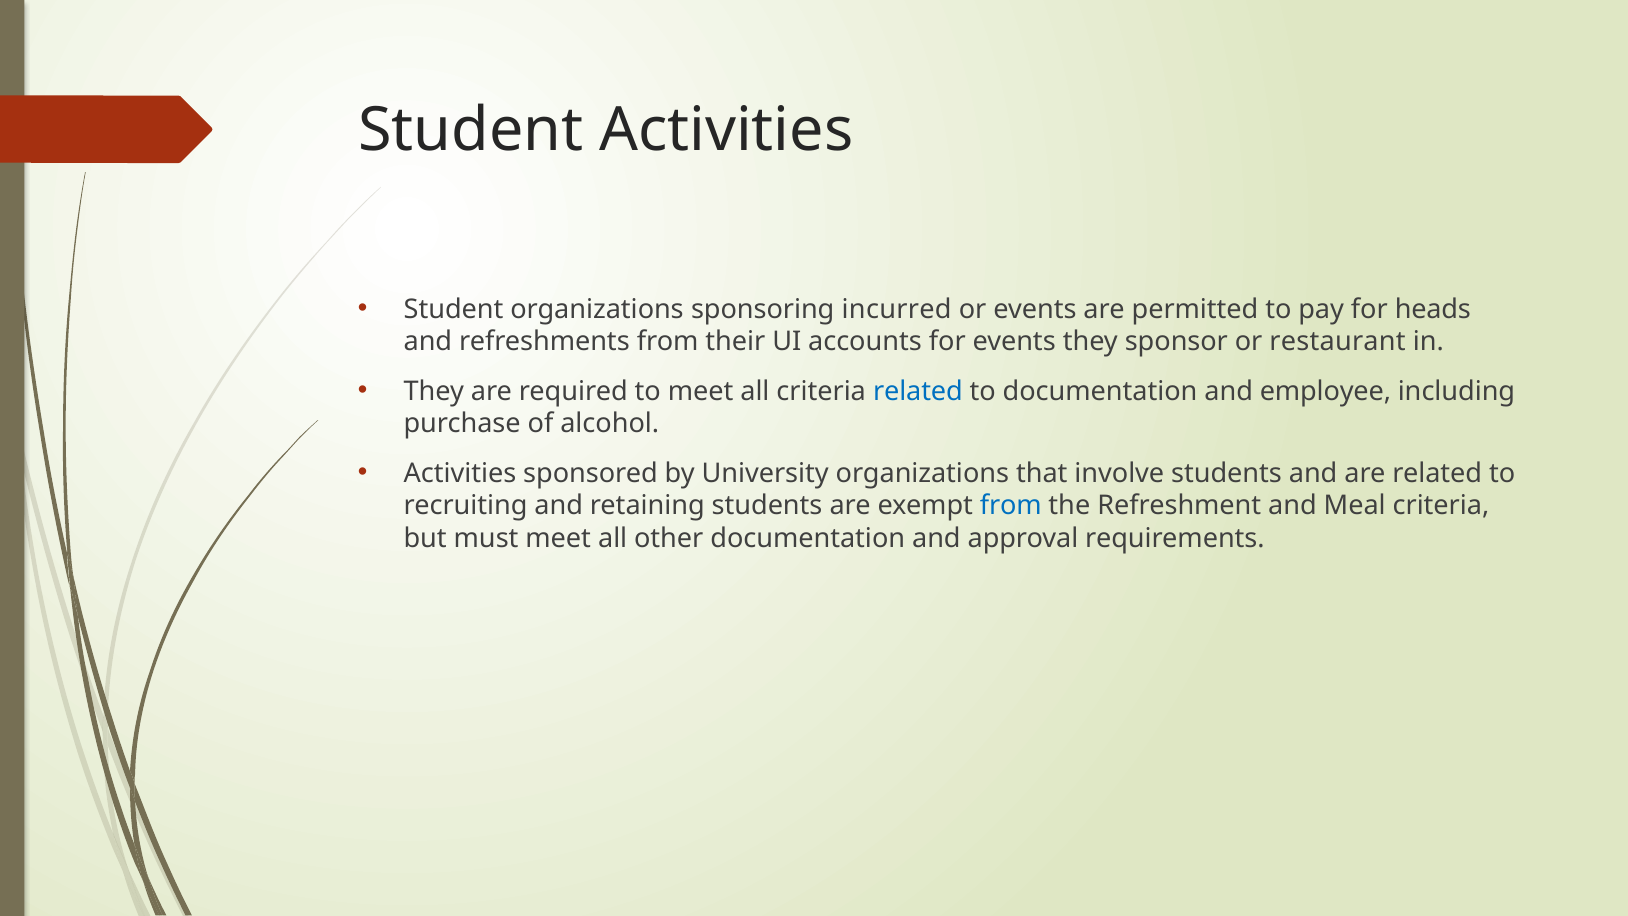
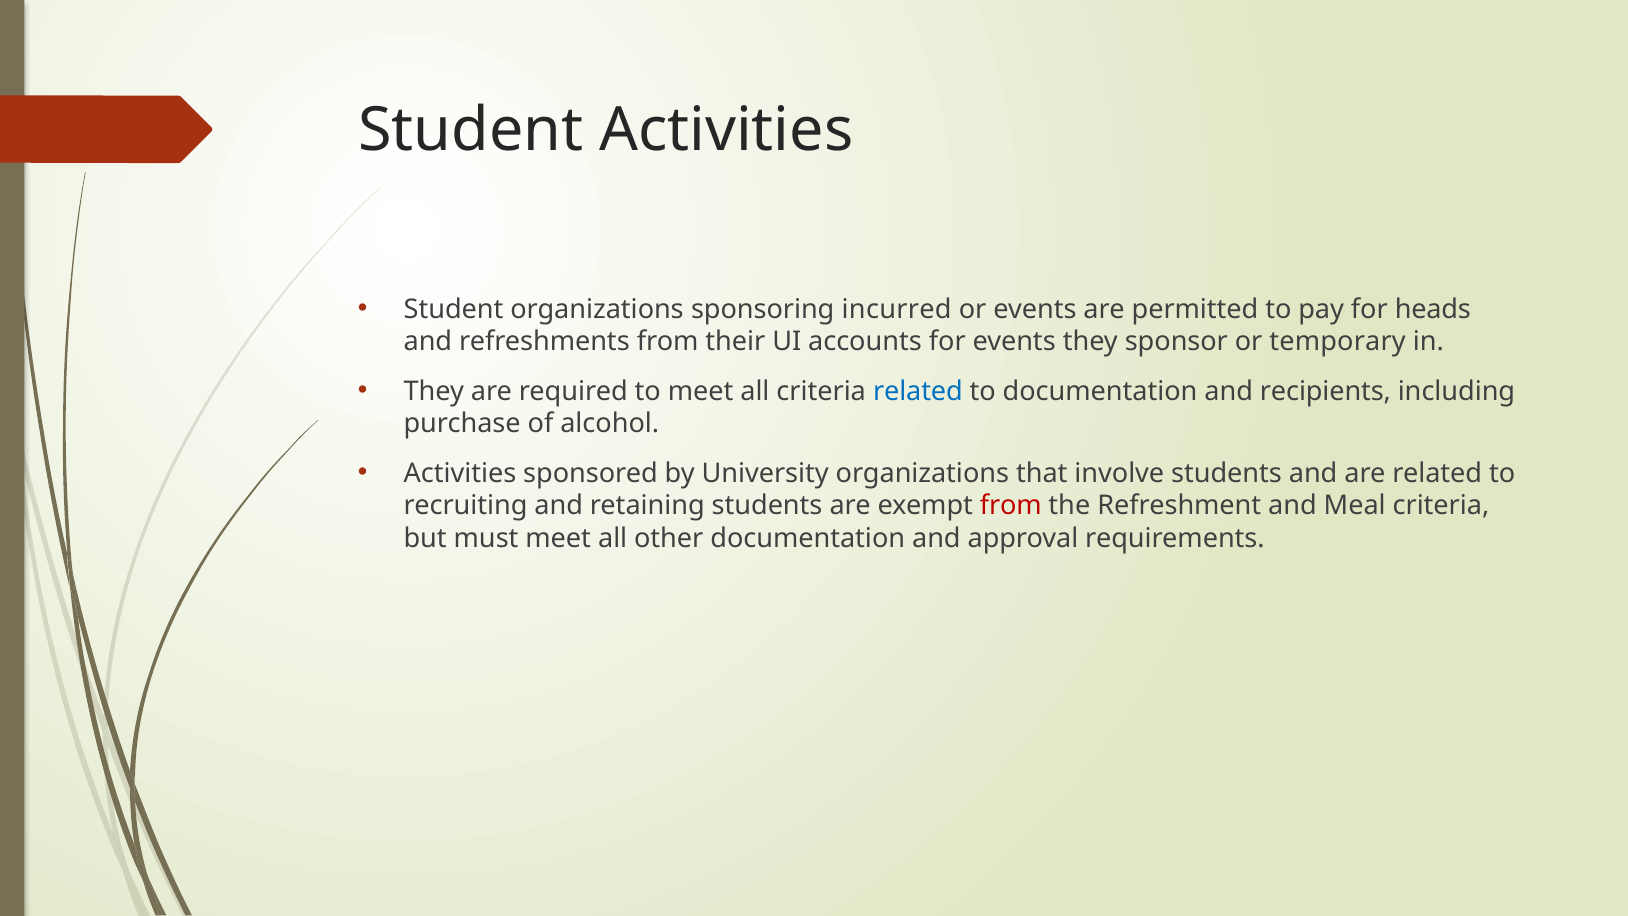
restaurant: restaurant -> temporary
employee: employee -> recipients
from at (1011, 506) colour: blue -> red
